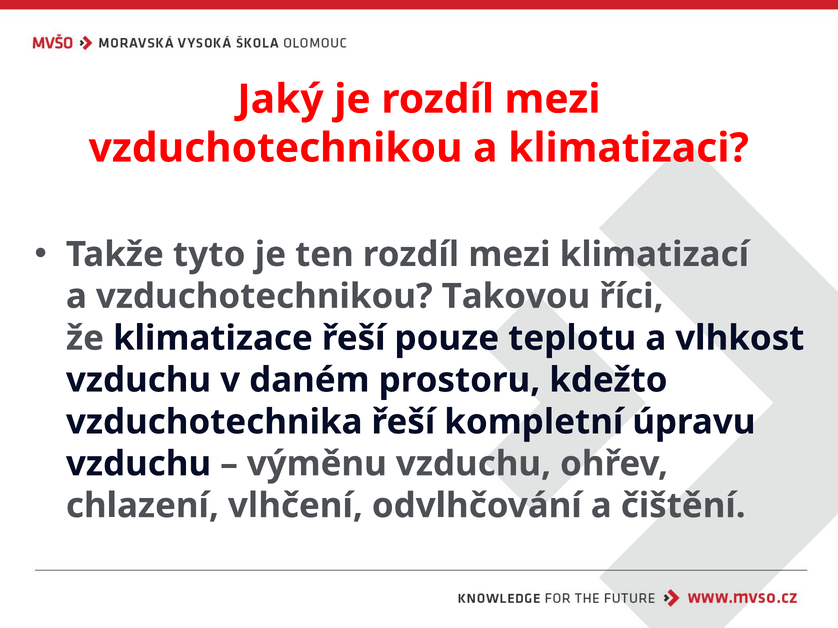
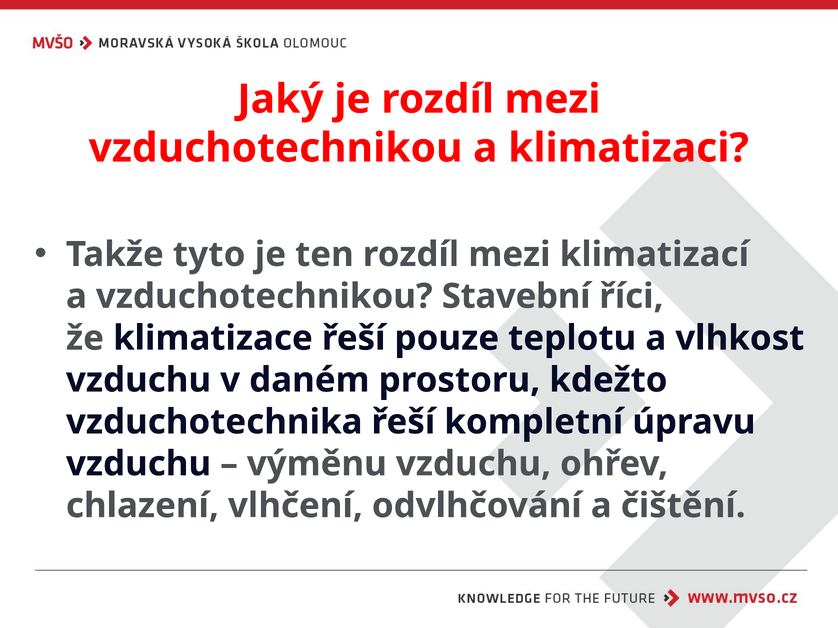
Takovou: Takovou -> Stavební
